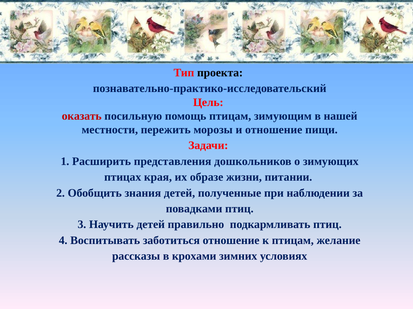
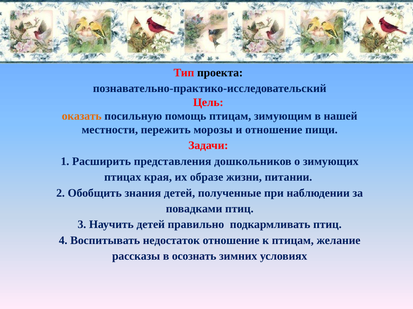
оказать colour: red -> orange
заботиться: заботиться -> недостаток
крохами: крохами -> осознать
